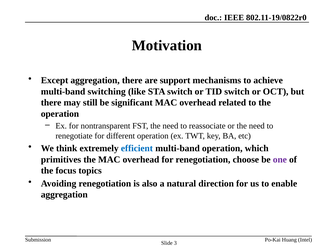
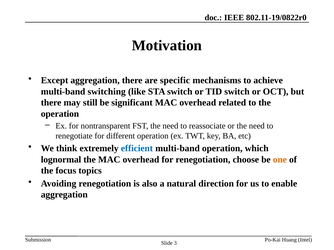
support: support -> specific
primitives: primitives -> lognormal
one colour: purple -> orange
